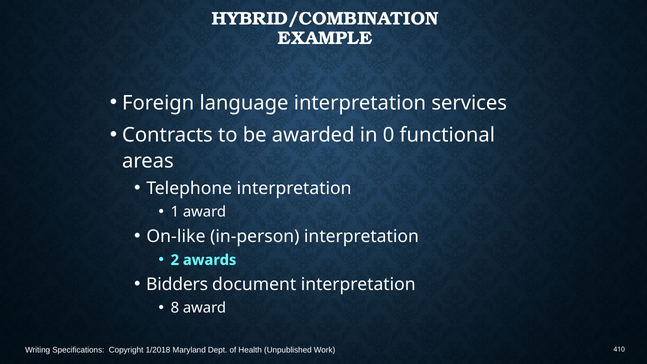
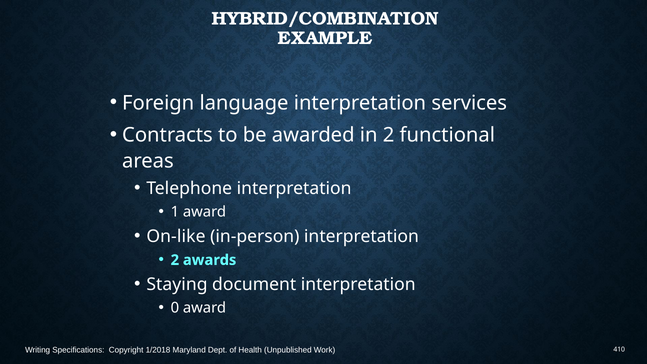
in 0: 0 -> 2
Bidders: Bidders -> Staying
8: 8 -> 0
